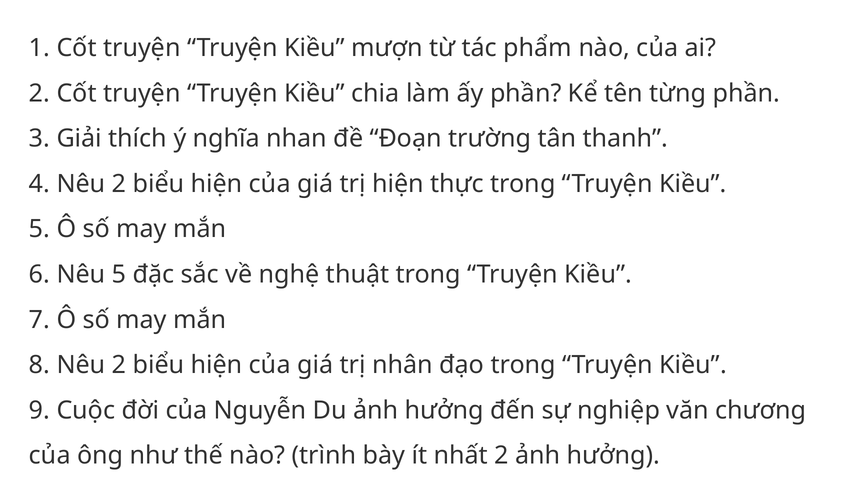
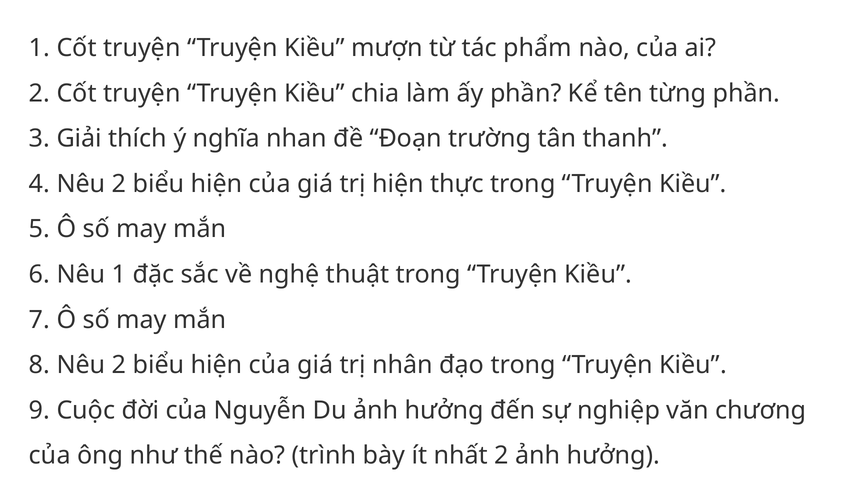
Nêu 5: 5 -> 1
